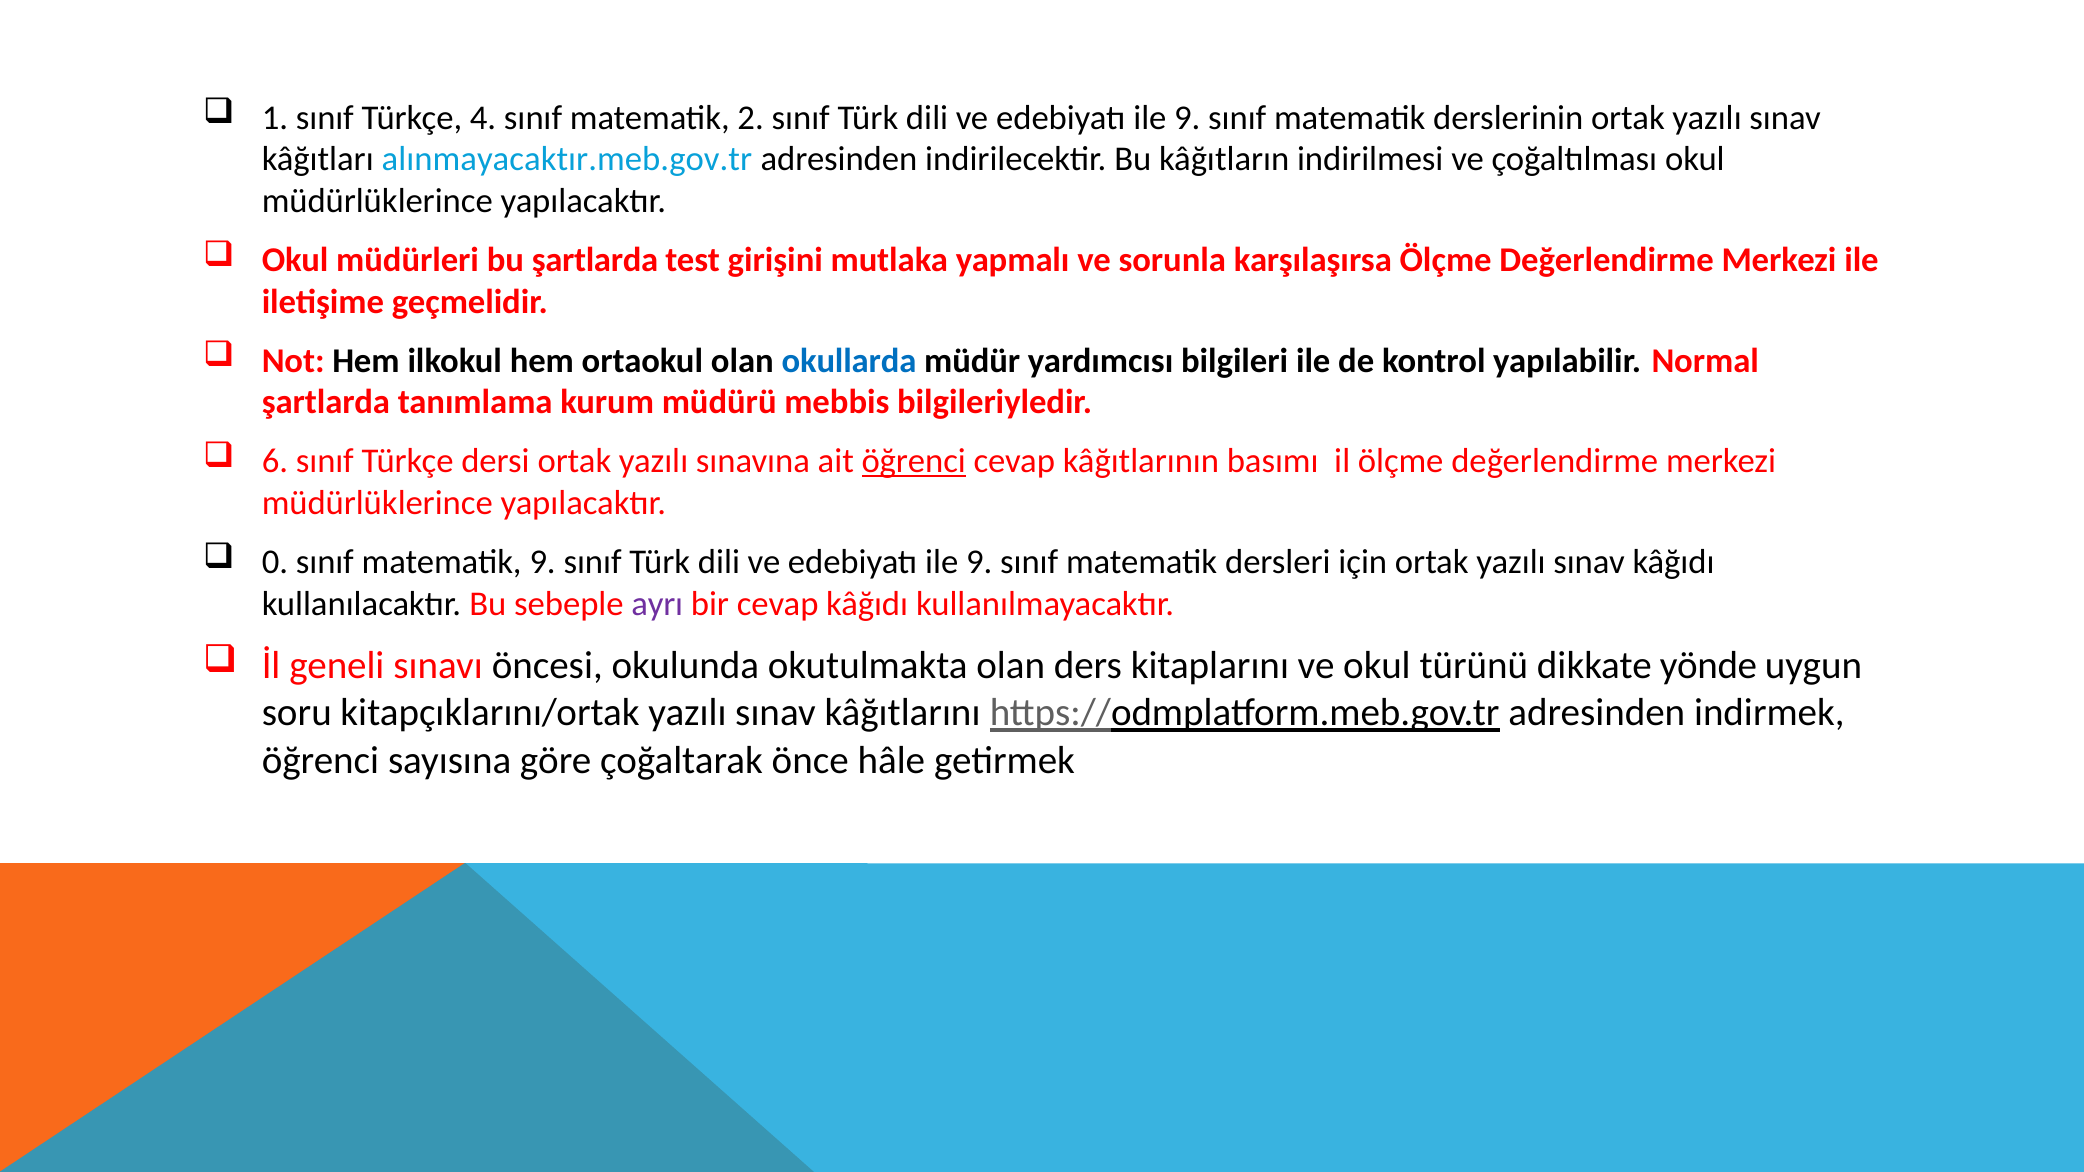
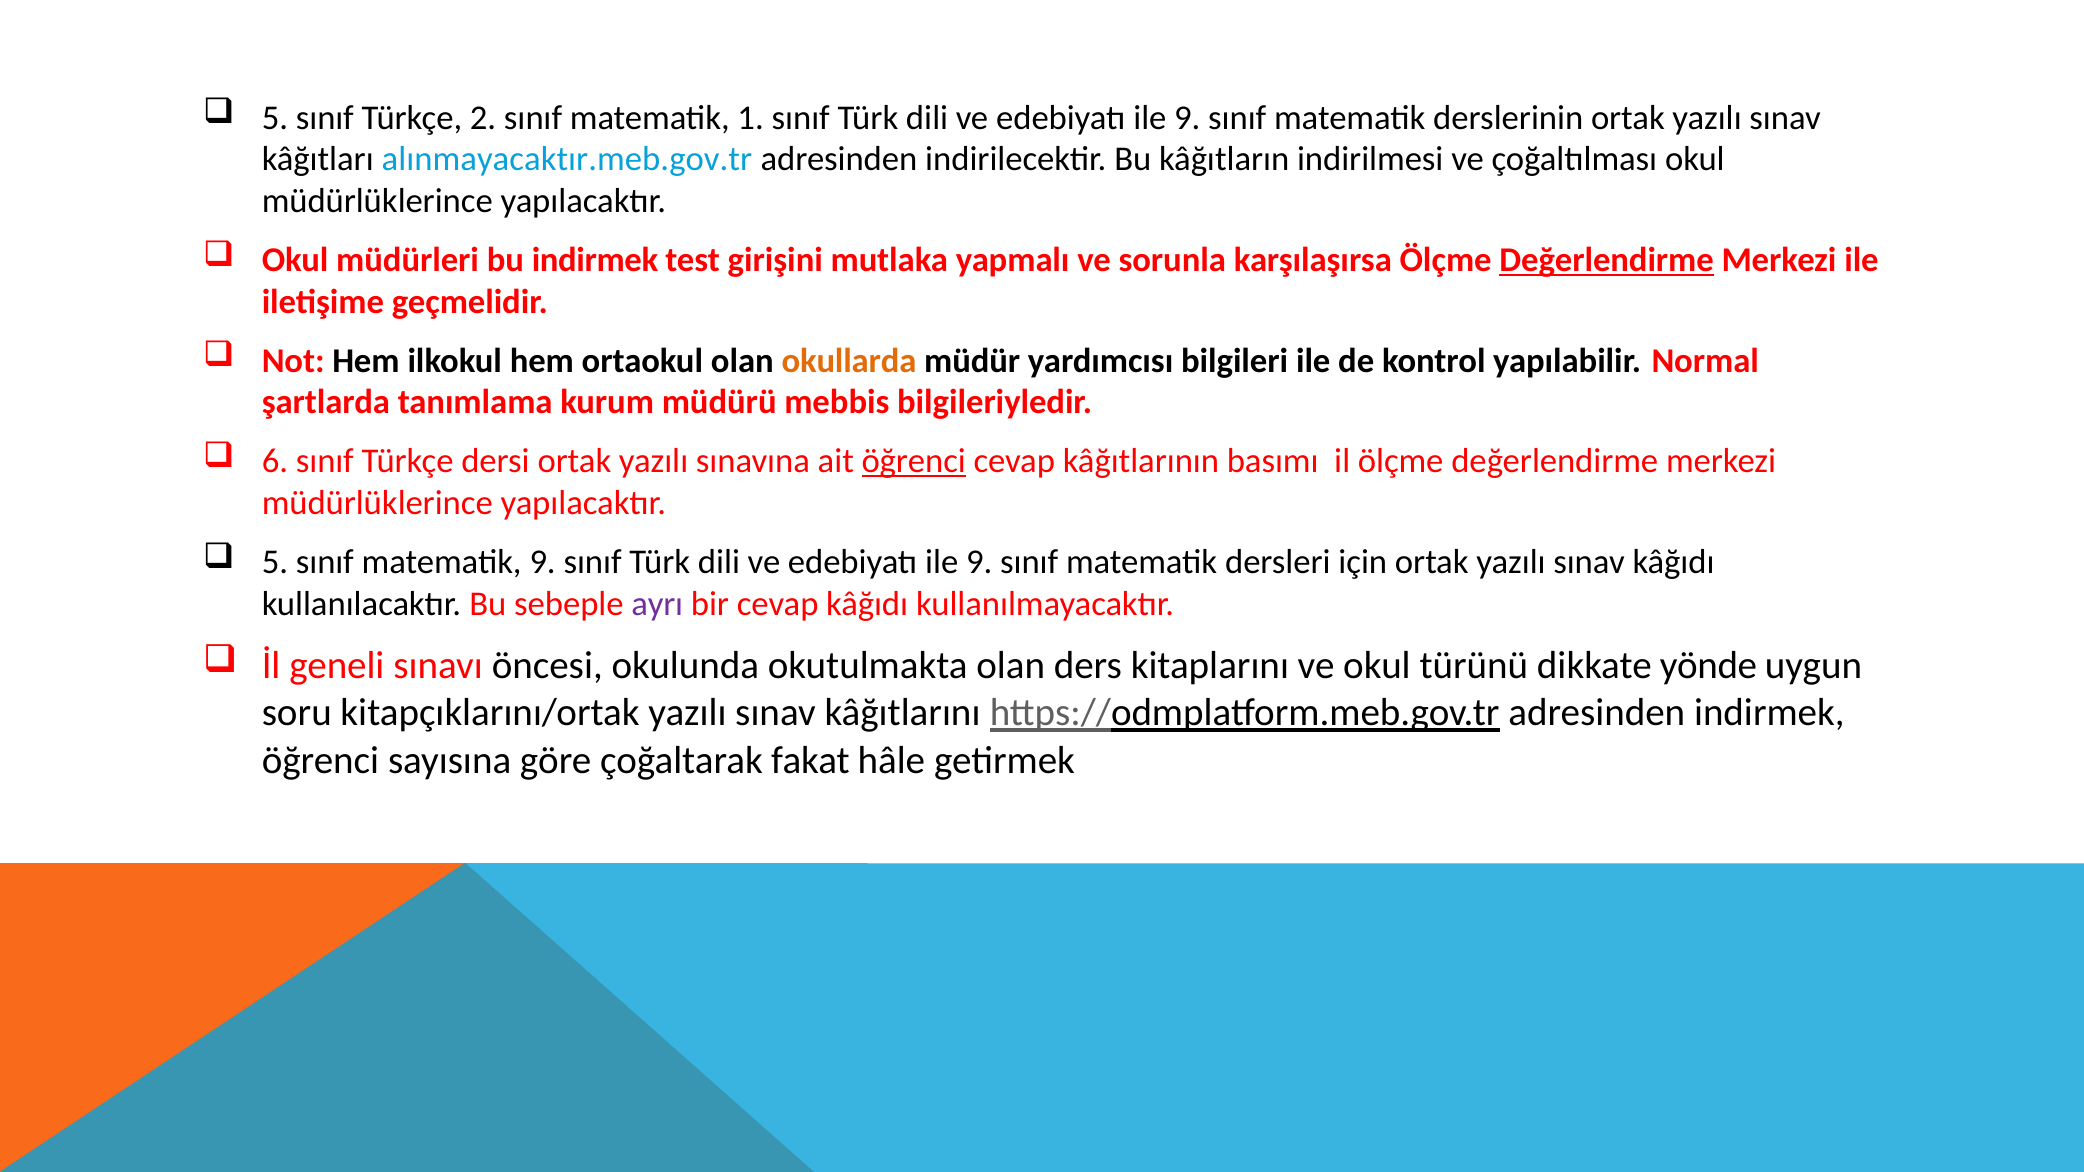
1 at (275, 118): 1 -> 5
4: 4 -> 2
2: 2 -> 1
bu şartlarda: şartlarda -> indirmek
Değerlendirme at (1607, 260) underline: none -> present
okullarda colour: blue -> orange
0 at (275, 562): 0 -> 5
önce: önce -> fakat
